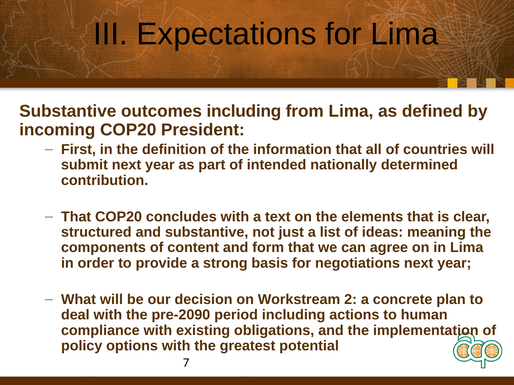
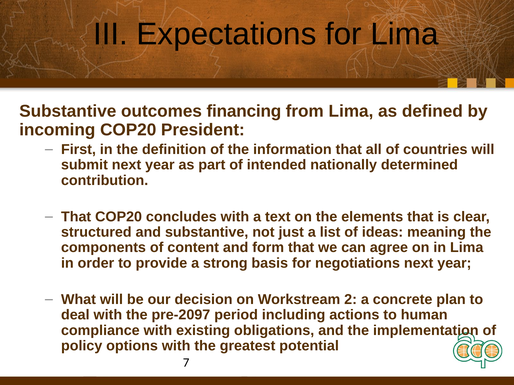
outcomes including: including -> financing
pre-2090: pre-2090 -> pre-2097
